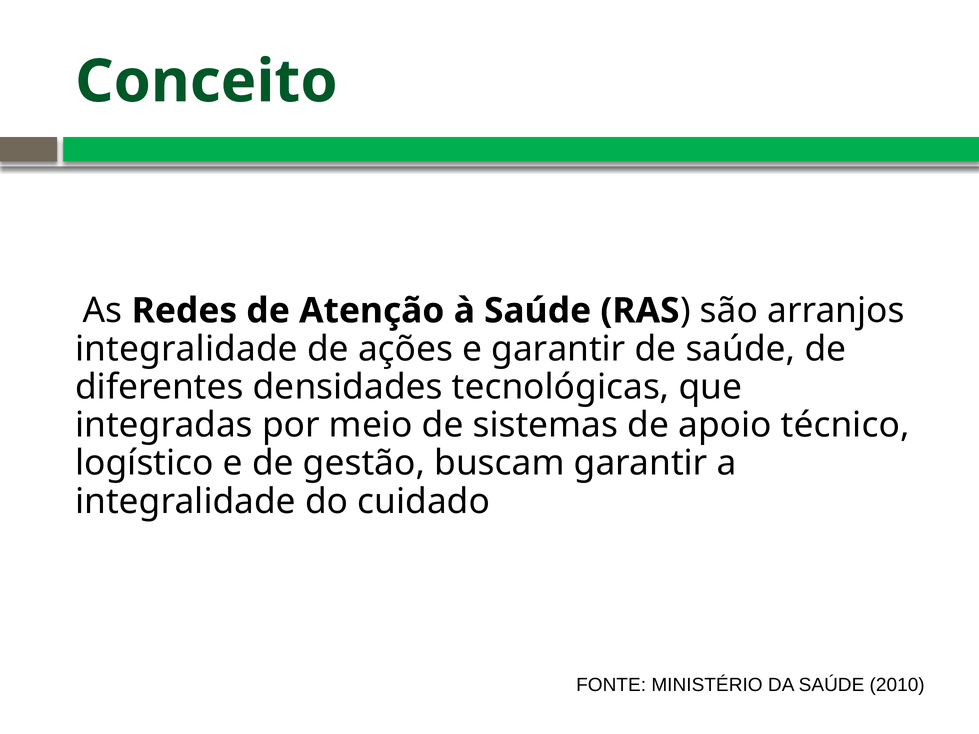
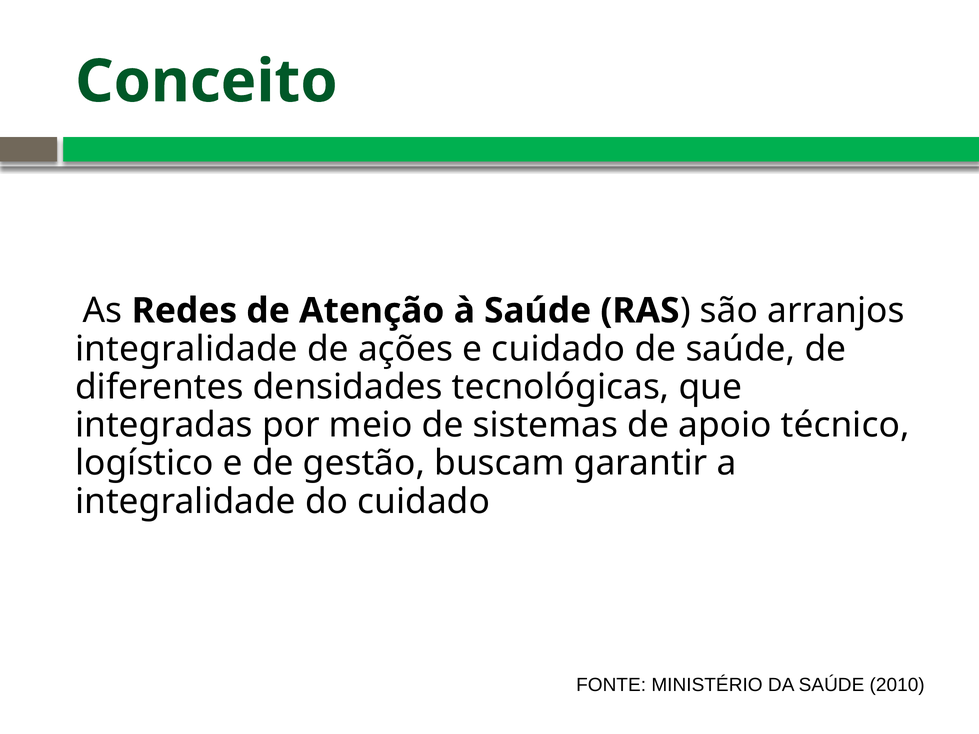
e garantir: garantir -> cuidado
